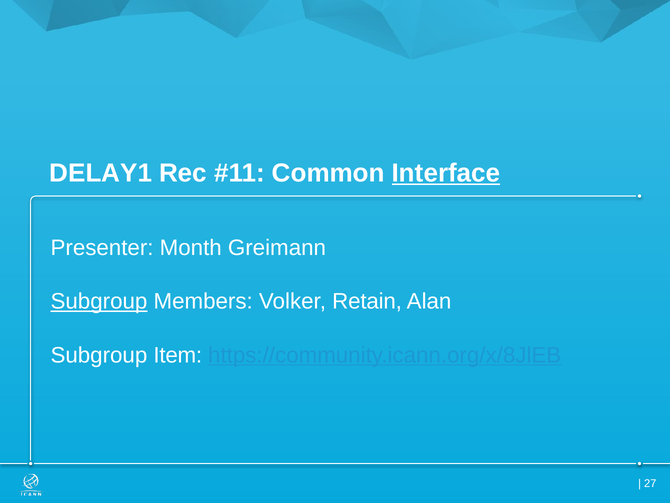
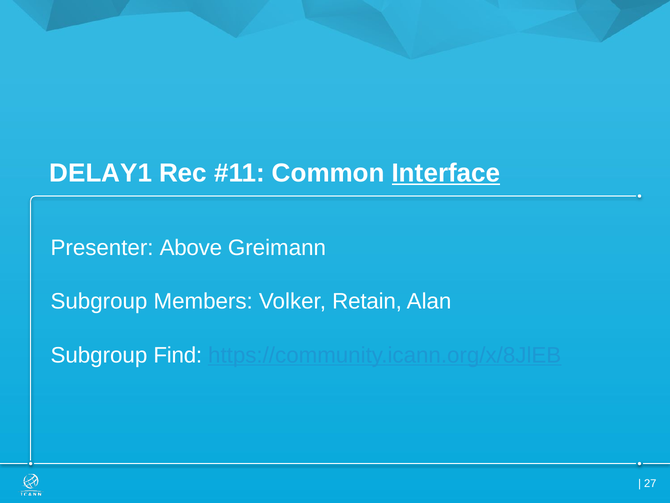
Month: Month -> Above
Subgroup at (99, 301) underline: present -> none
Item: Item -> Find
